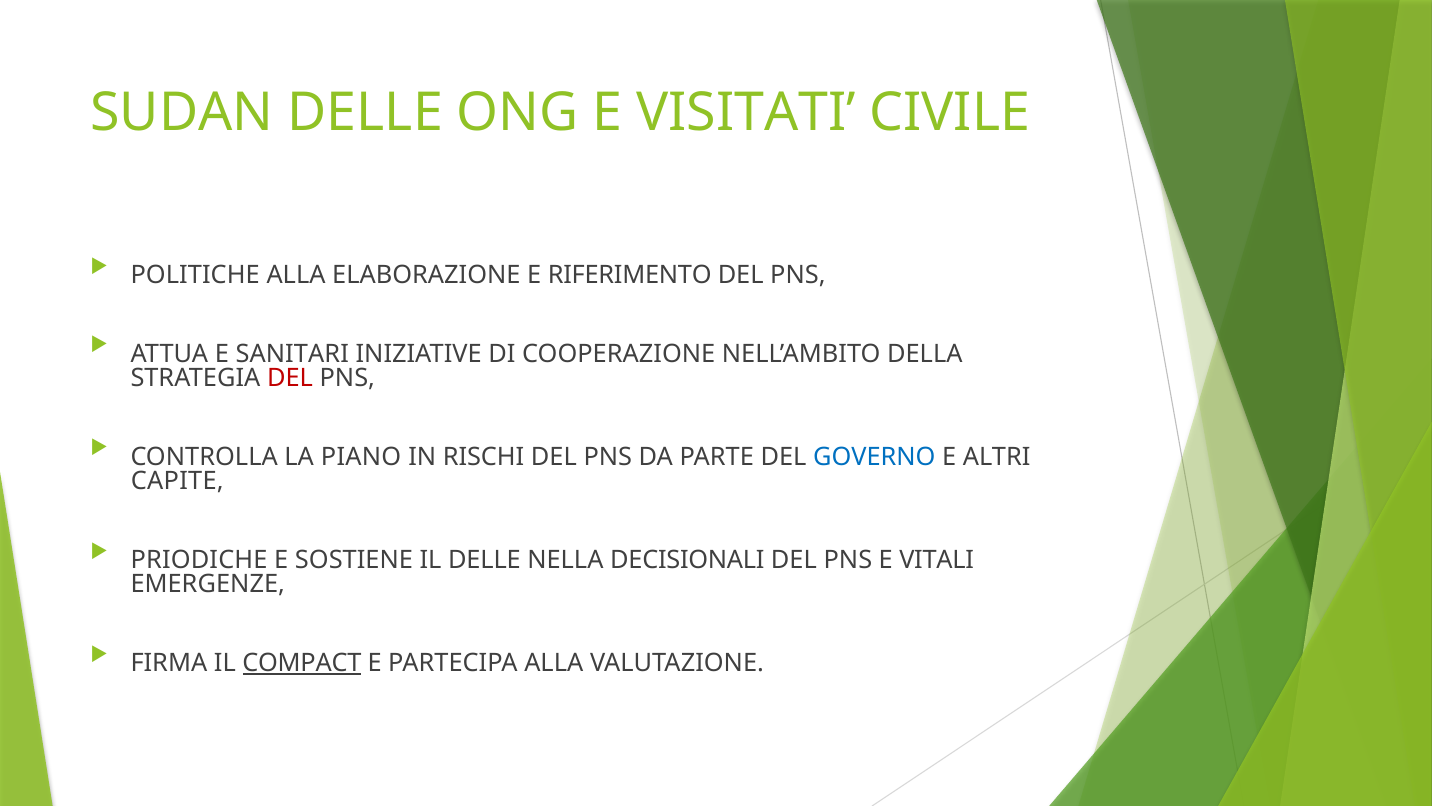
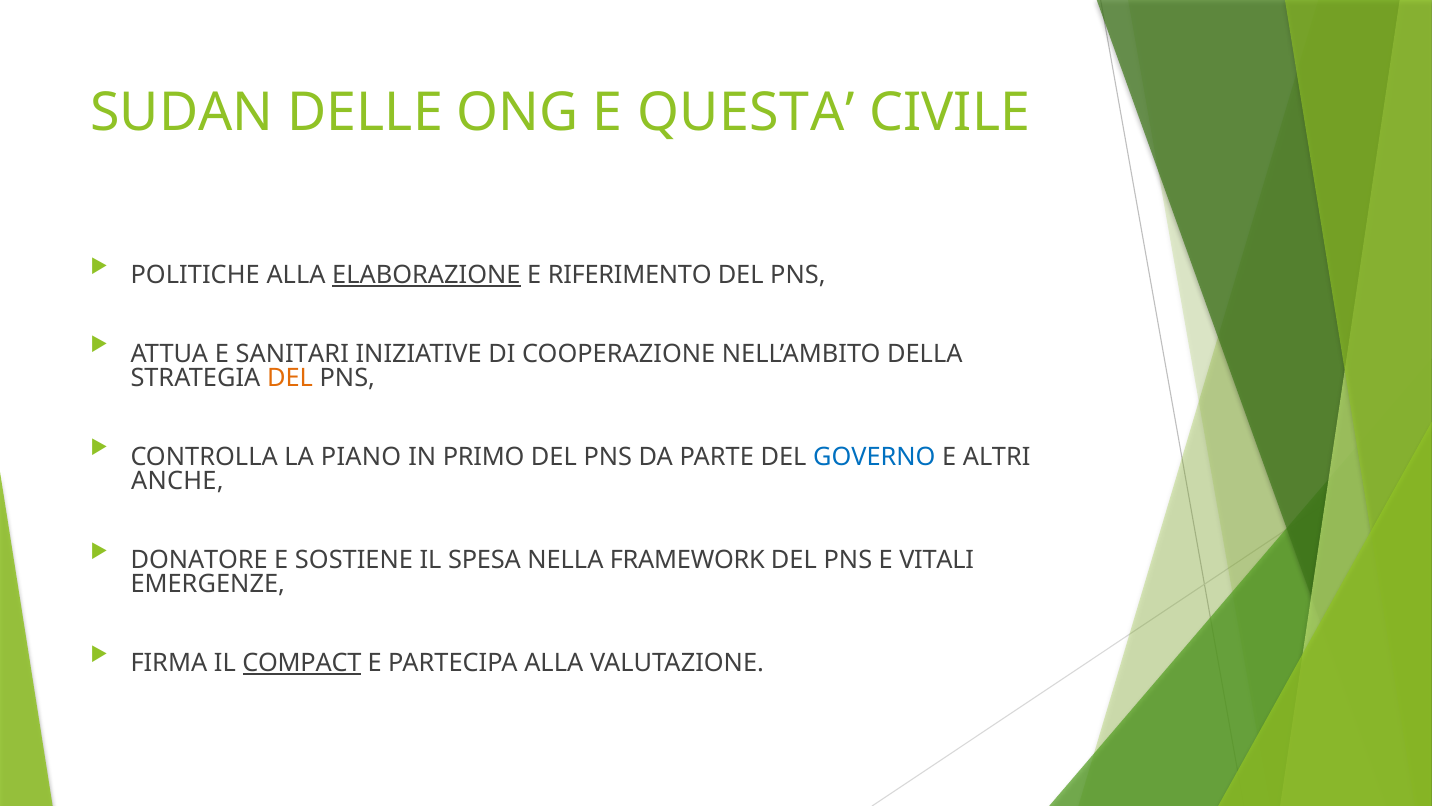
VISITATI: VISITATI -> QUESTA
ELABORAZIONE underline: none -> present
DEL at (290, 378) colour: red -> orange
RISCHI: RISCHI -> PRIMO
CAPITE: CAPITE -> ANCHE
PRIODICHE: PRIODICHE -> DONATORE
IL DELLE: DELLE -> SPESA
DECISIONALI: DECISIONALI -> FRAMEWORK
